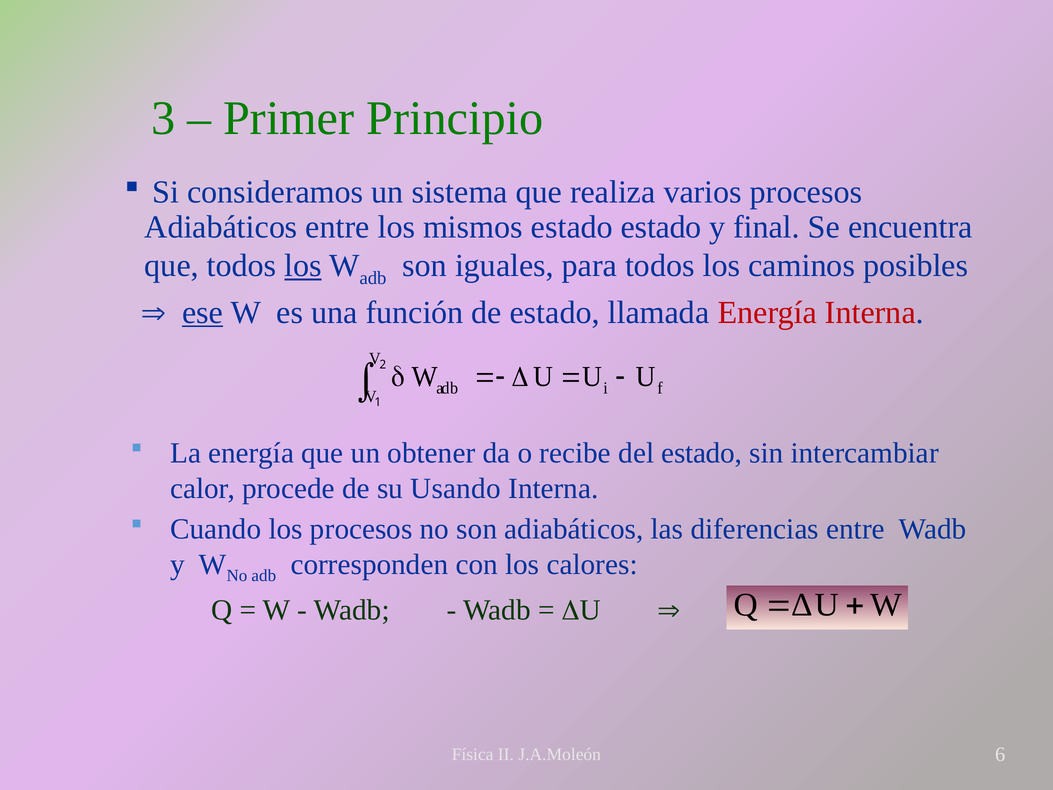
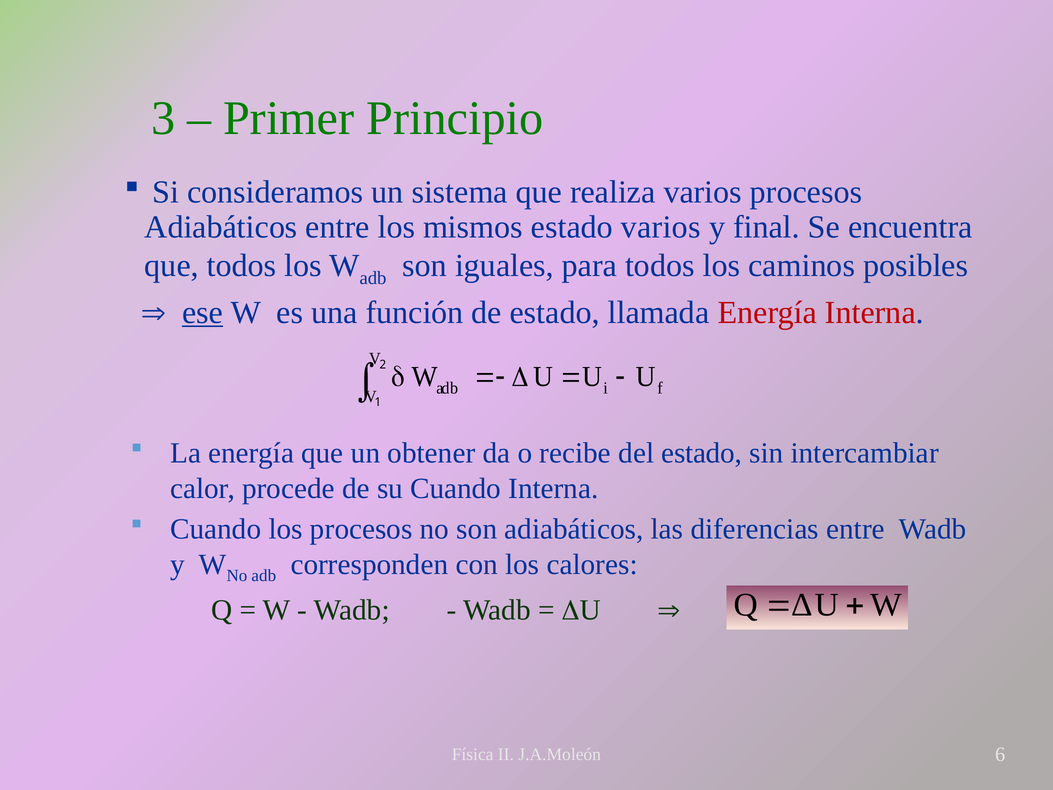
estado estado: estado -> varios
los at (303, 266) underline: present -> none
su Usando: Usando -> Cuando
